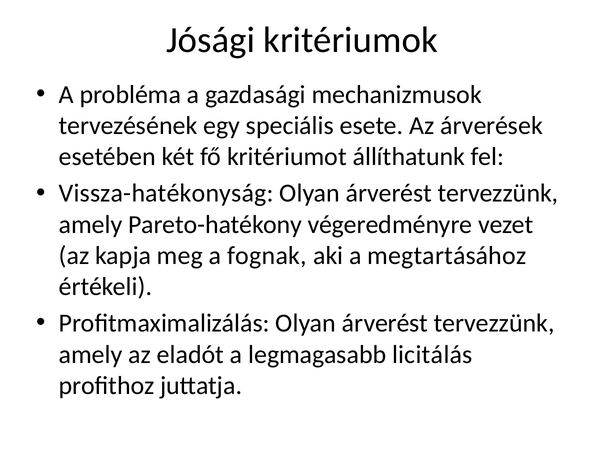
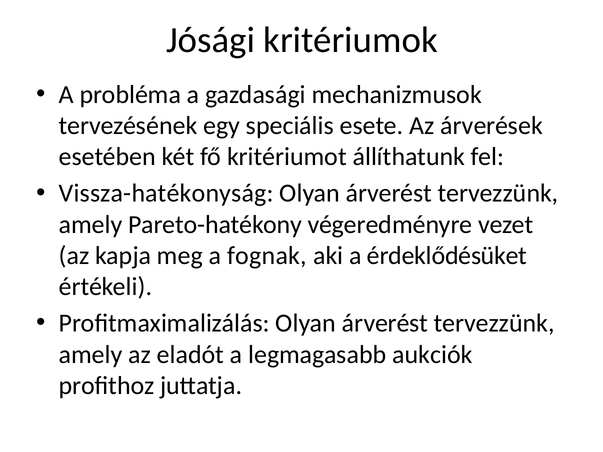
megtartásához: megtartásához -> érdeklődésüket
licitálás: licitálás -> aukciók
